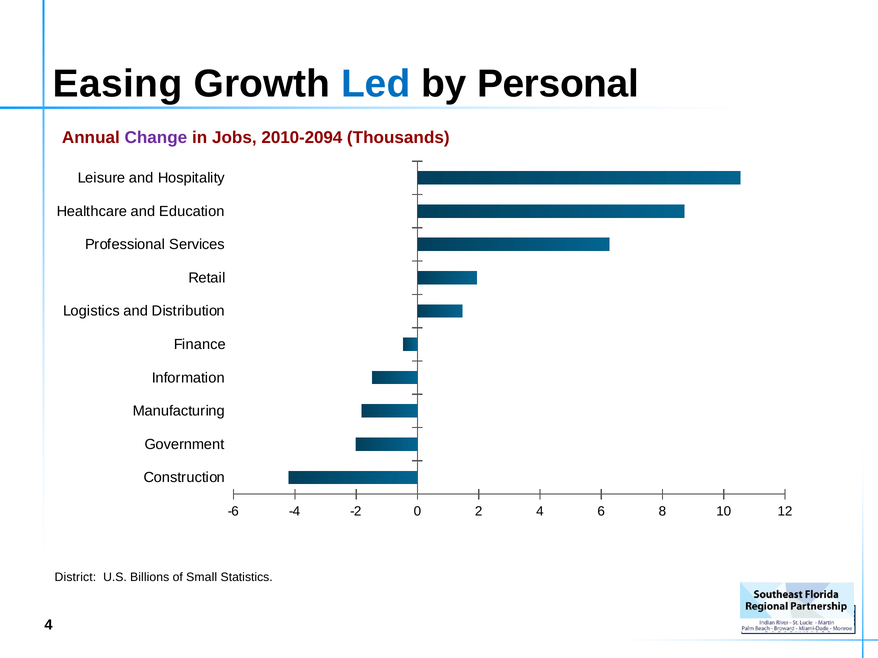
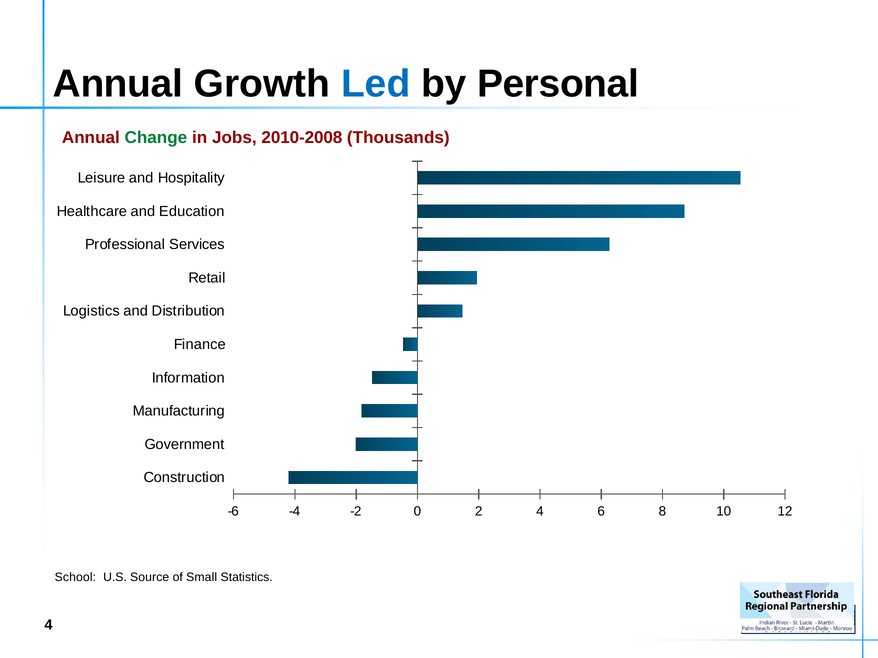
Easing at (118, 84): Easing -> Annual
Change colour: purple -> green
2010-2094: 2010-2094 -> 2010-2008
District: District -> School
Billions: Billions -> Source
